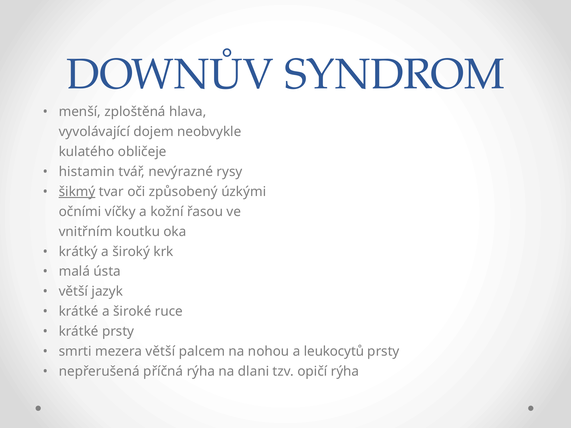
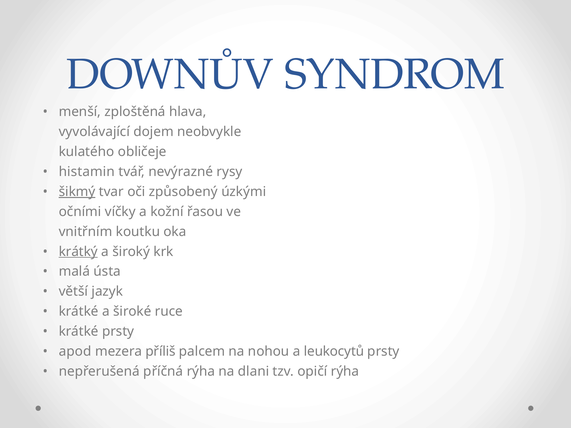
krátký underline: none -> present
smrti: smrti -> apod
mezera větší: větší -> příliš
